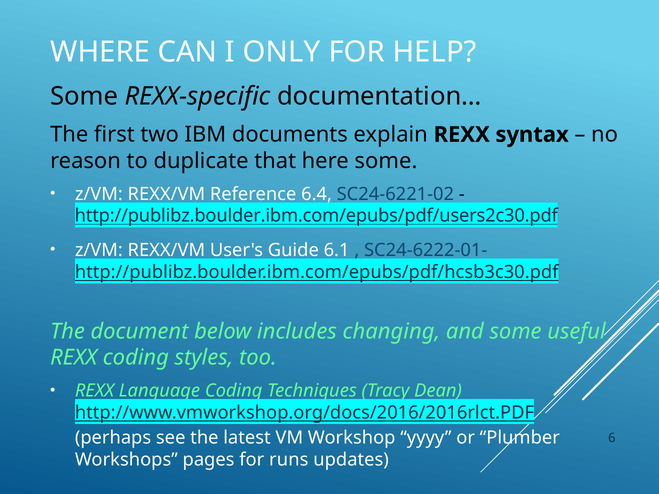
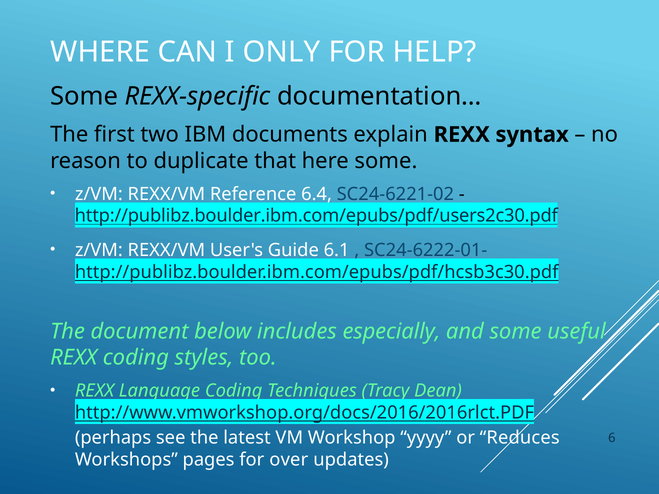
changing: changing -> especially
Plumber: Plumber -> Reduces
runs: runs -> over
